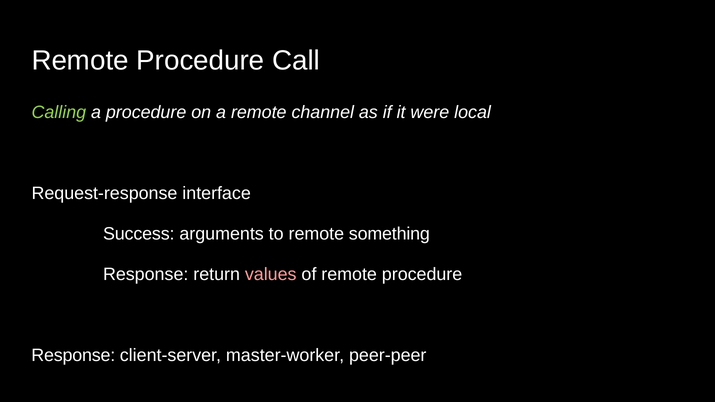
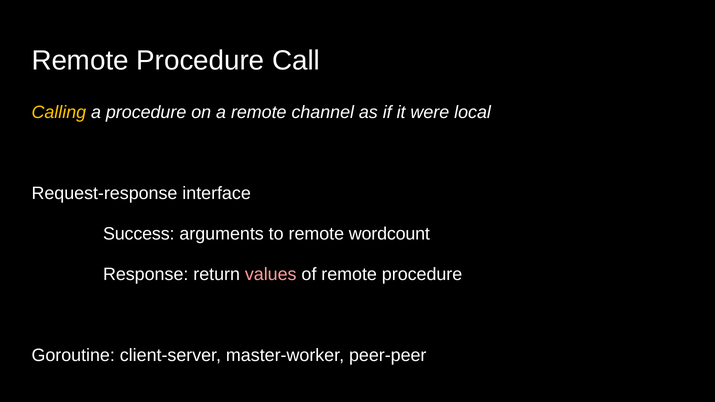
Calling colour: light green -> yellow
something: something -> wordcount
Response at (73, 356): Response -> Goroutine
